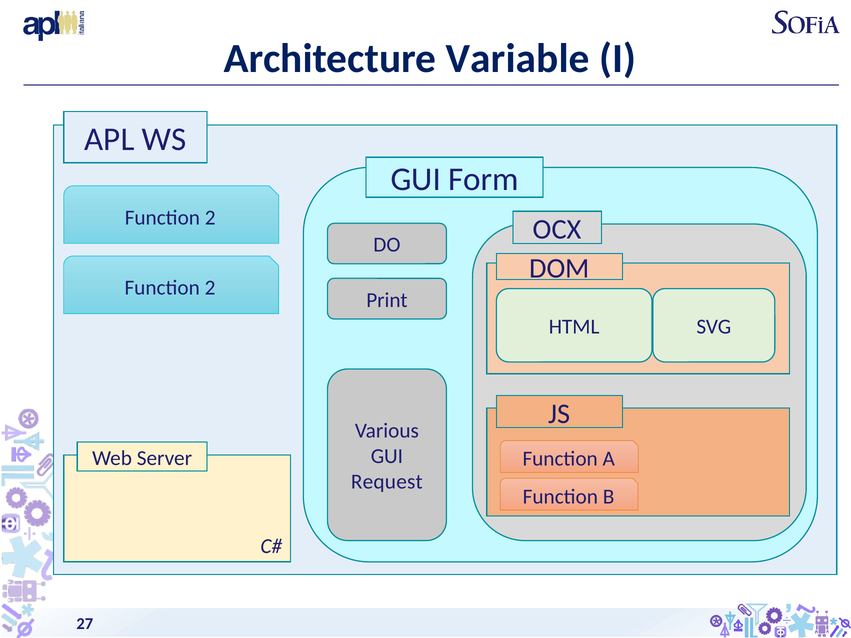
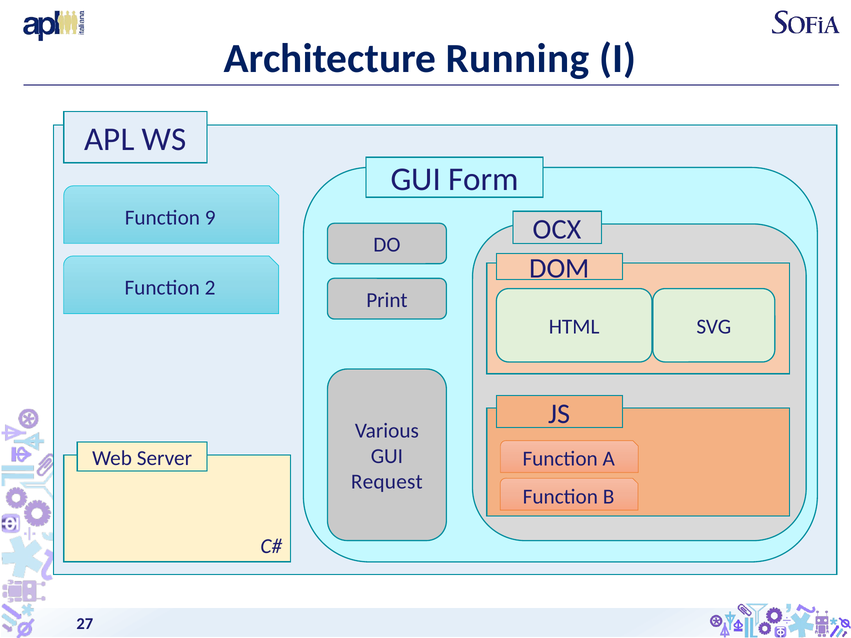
Variable: Variable -> Running
2 at (210, 218): 2 -> 9
